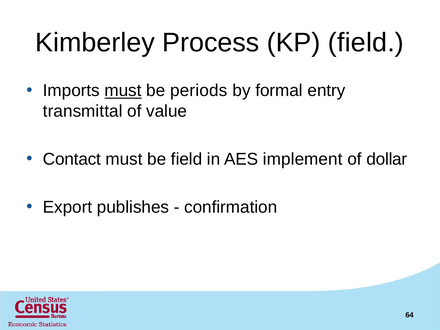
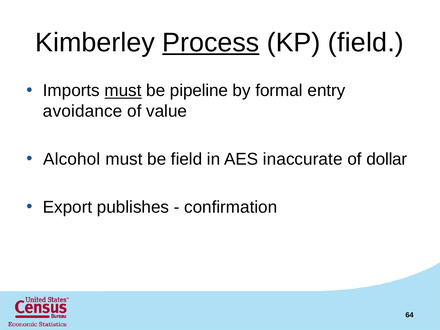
Process underline: none -> present
periods: periods -> pipeline
transmittal: transmittal -> avoidance
Contact: Contact -> Alcohol
implement: implement -> inaccurate
